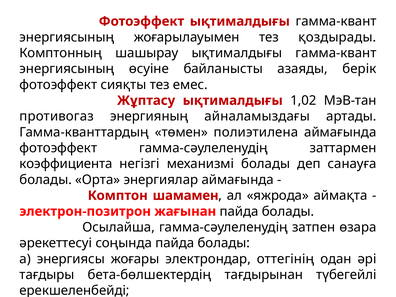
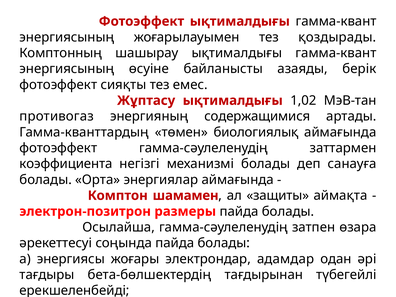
айналамыздағы: айналамыздағы -> содержащимися
полиэтилена: полиэтилена -> биологиялық
яжрода: яжрода -> защиты
жағынан: жағынан -> размеры
оттегінің: оттегінің -> адамдар
